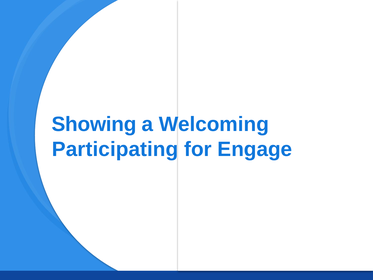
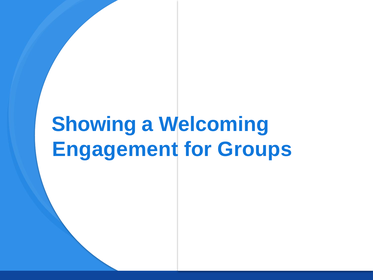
Participating: Participating -> Engagement
Engage: Engage -> Groups
